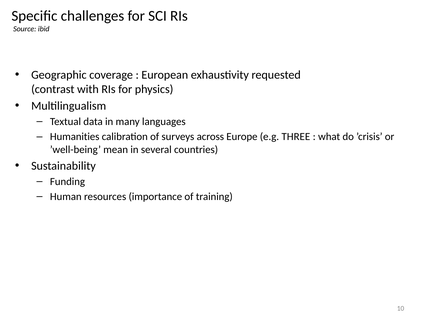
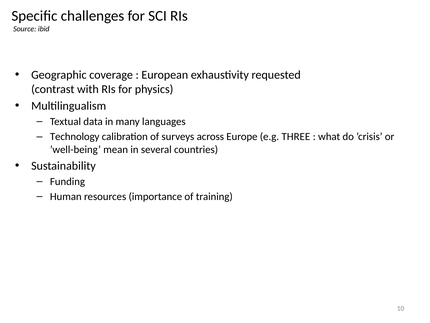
Humanities: Humanities -> Technology
